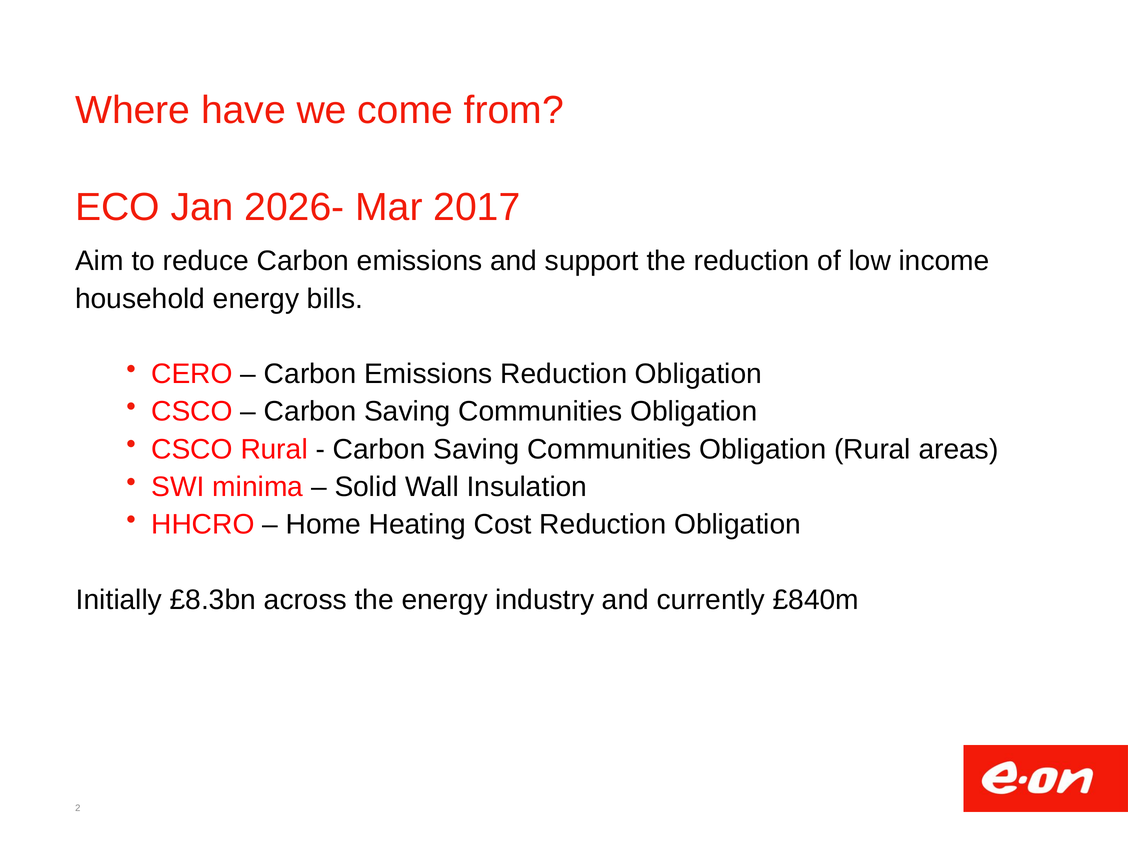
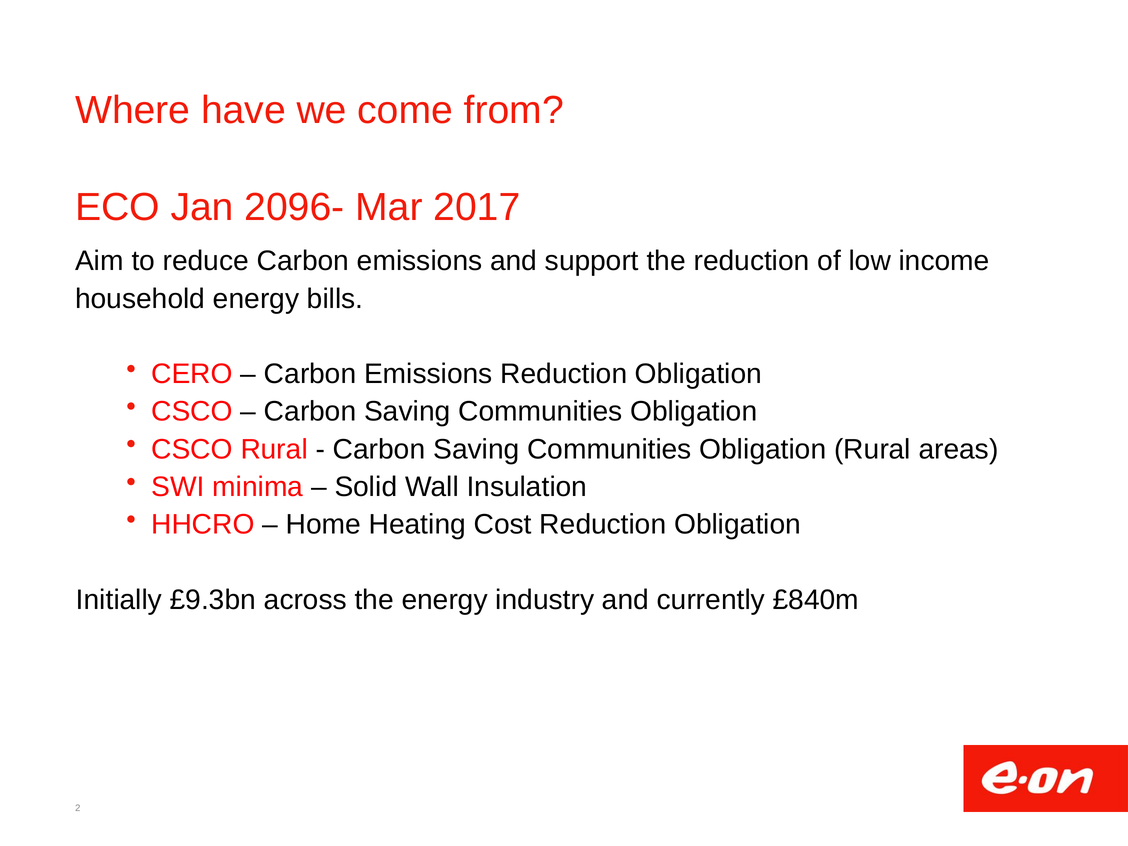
2026-: 2026- -> 2096-
£8.3bn: £8.3bn -> £9.3bn
